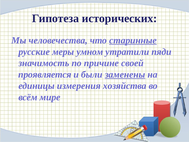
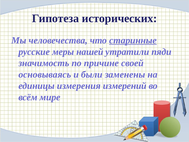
умном: умном -> нашей
проявляется: проявляется -> основываясь
заменены underline: present -> none
хозяйства: хозяйства -> измерений
